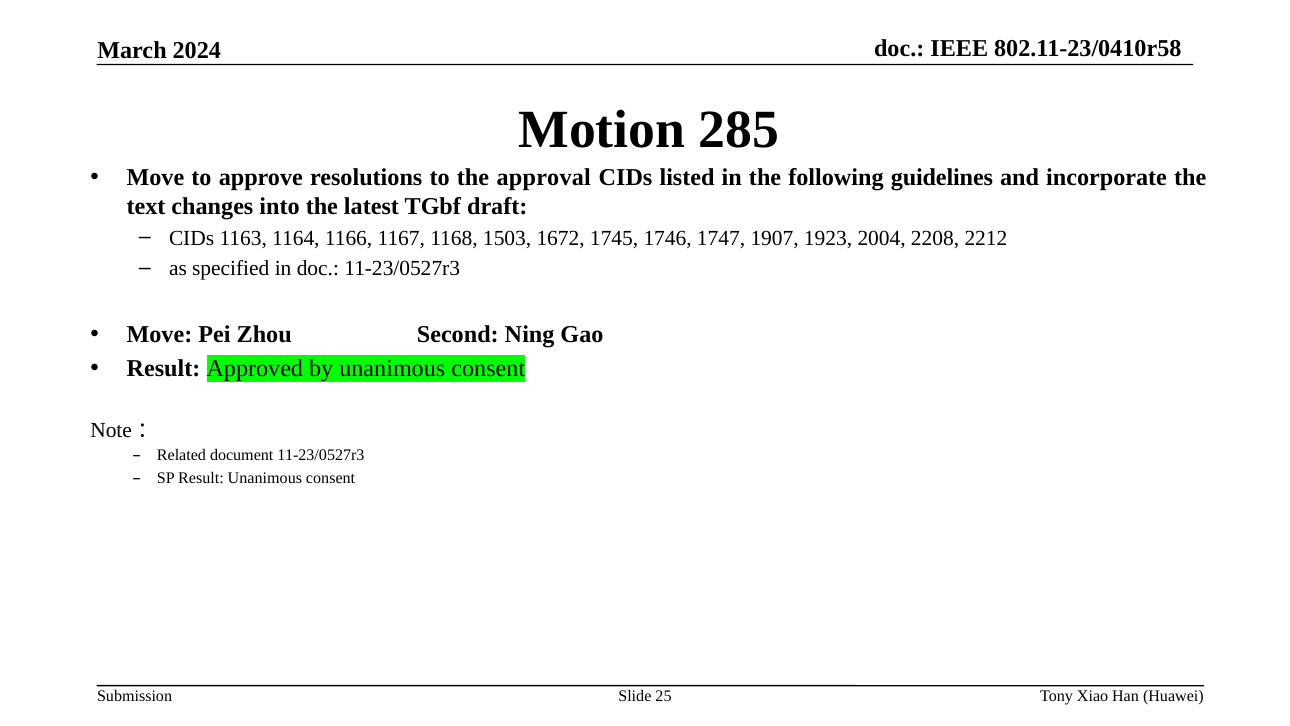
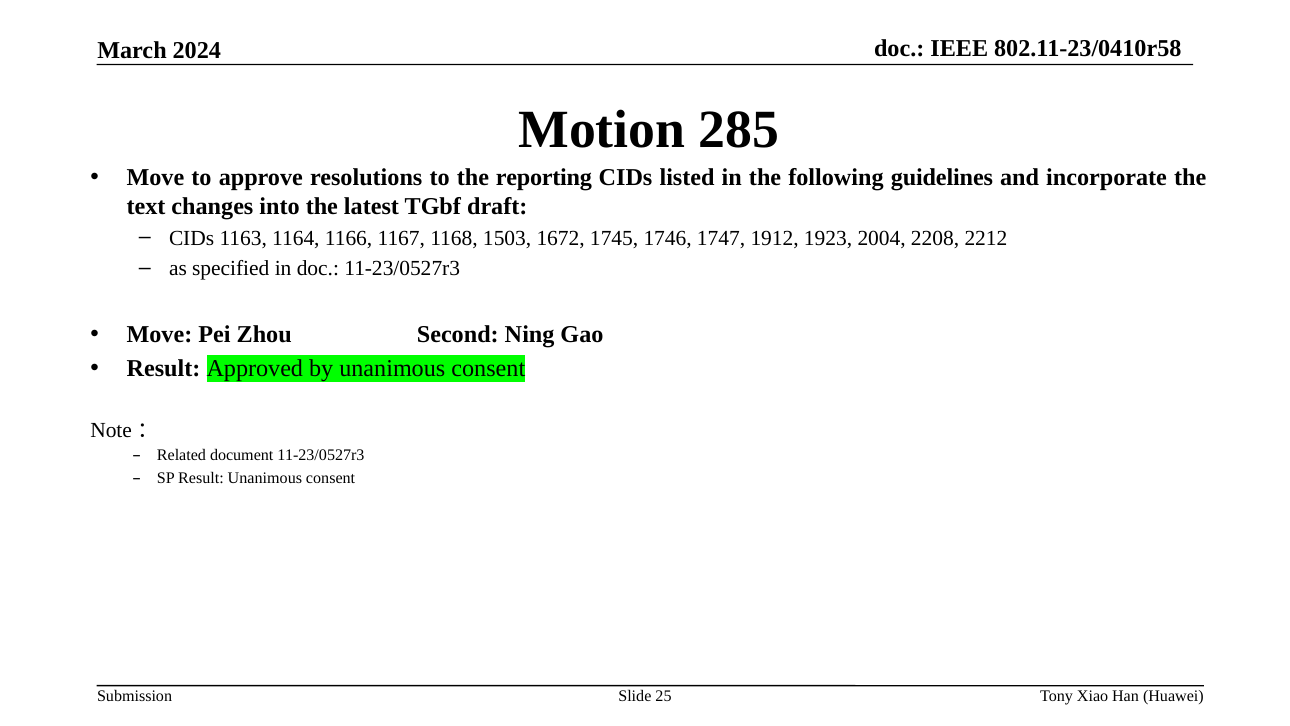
approval: approval -> reporting
1907: 1907 -> 1912
